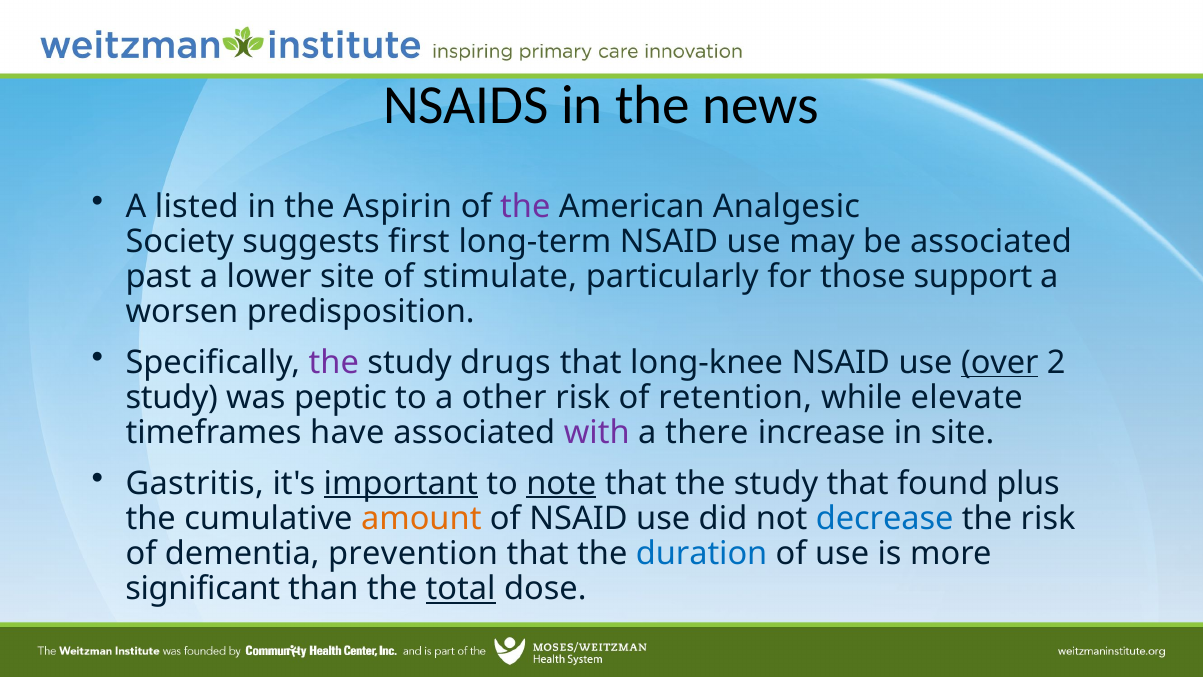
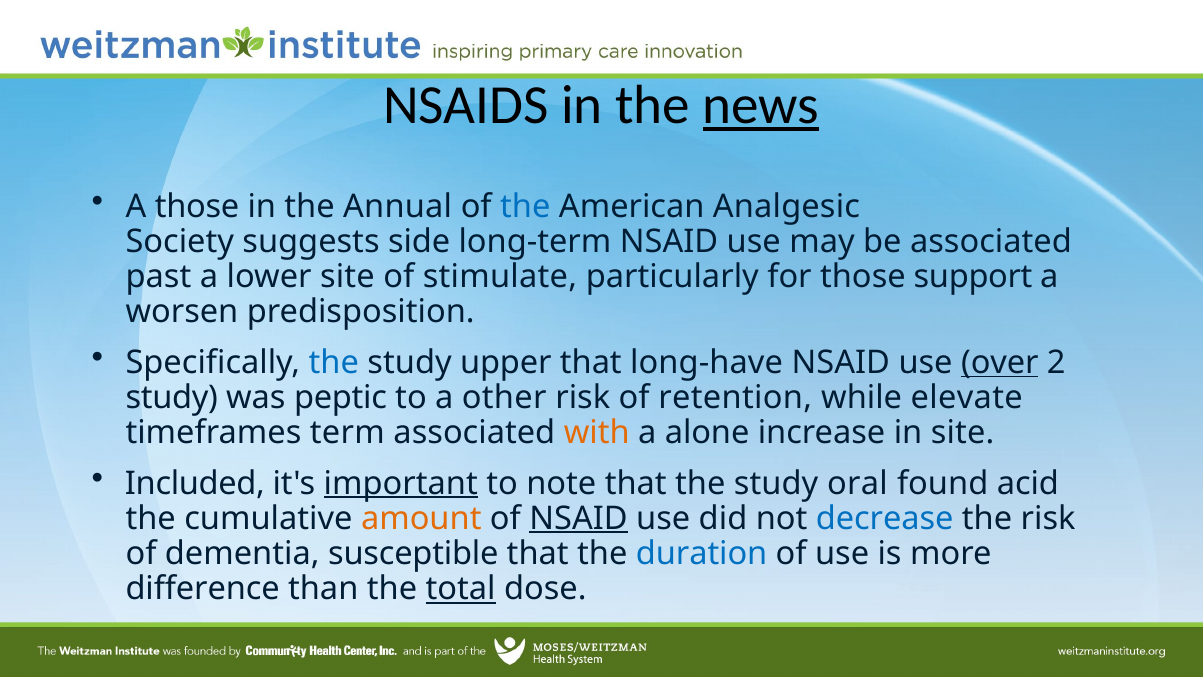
news underline: none -> present
A listed: listed -> those
Aspirin: Aspirin -> Annual
the at (525, 206) colour: purple -> blue
first: first -> side
the at (334, 362) colour: purple -> blue
drugs: drugs -> upper
long-knee: long-knee -> long-have
have: have -> term
with colour: purple -> orange
there: there -> alone
Gastritis: Gastritis -> Included
note underline: present -> none
study that: that -> oral
plus: plus -> acid
NSAID at (579, 518) underline: none -> present
prevention: prevention -> susceptible
significant: significant -> difference
